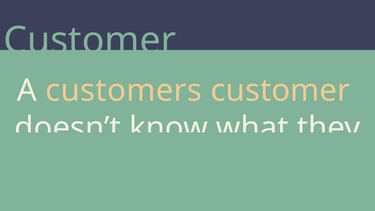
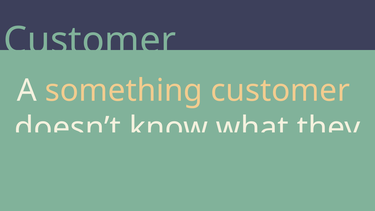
customers: customers -> something
